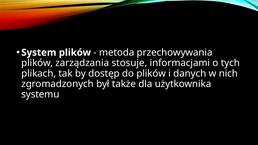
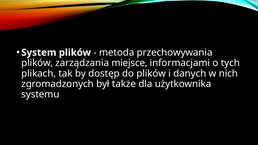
stosuje: stosuje -> miejsce
